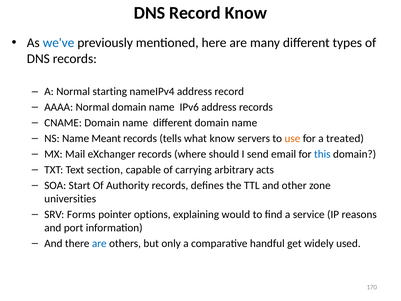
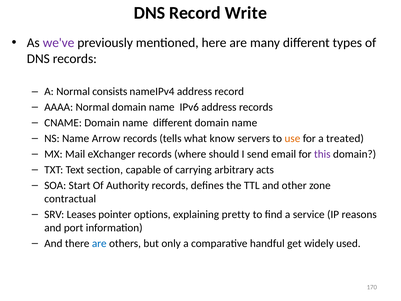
Record Know: Know -> Write
we've colour: blue -> purple
starting: starting -> consists
Meant: Meant -> Arrow
this colour: blue -> purple
universities: universities -> contractual
Forms: Forms -> Leases
would: would -> pretty
